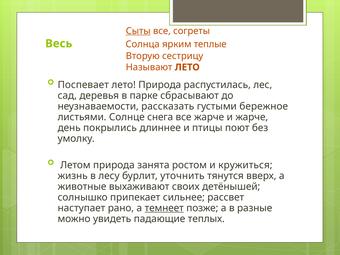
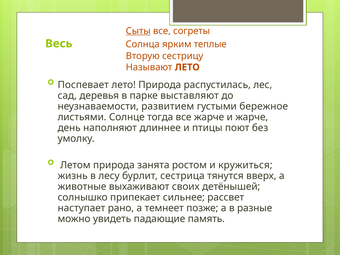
сбрасывают: сбрасывают -> выставляют
рассказать: рассказать -> развитием
снега: снега -> тогда
покрылись: покрылись -> наполняют
уточнить: уточнить -> сестрица
темнеет underline: present -> none
теплых: теплых -> память
